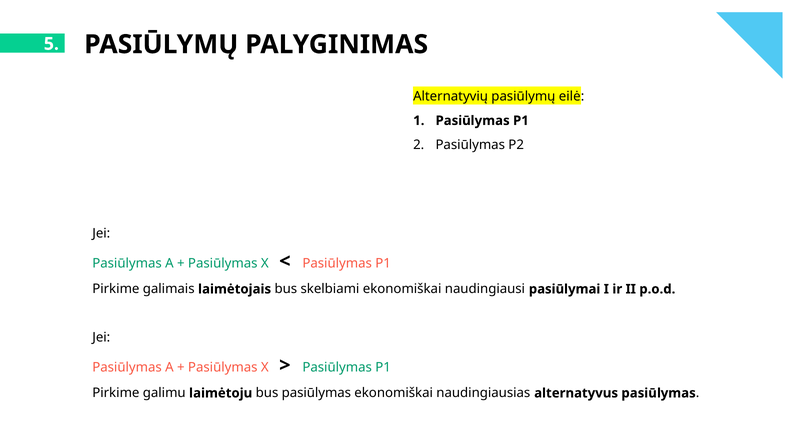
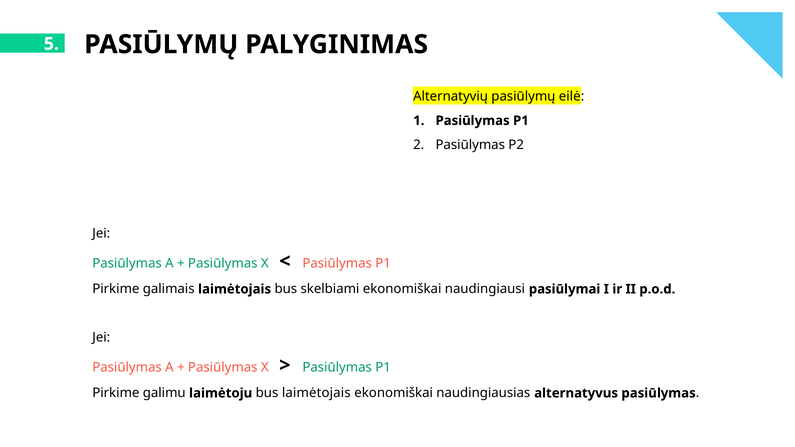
bus pasiūlymas: pasiūlymas -> laimėtojais
